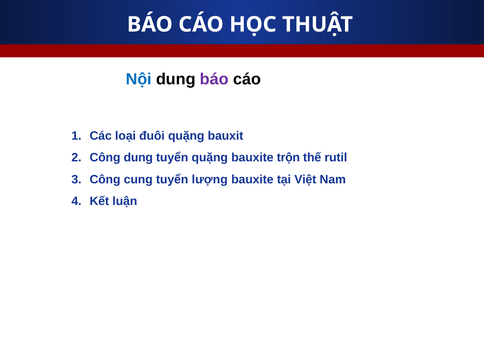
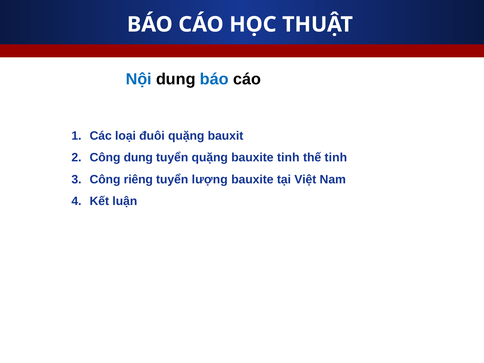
báo at (214, 79) colour: purple -> blue
bauxite trộn: trộn -> tinh
thế rutil: rutil -> tinh
cung: cung -> riêng
